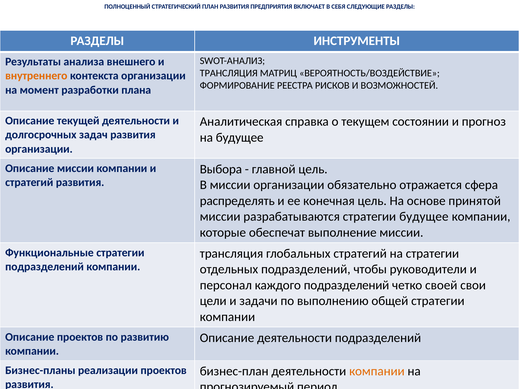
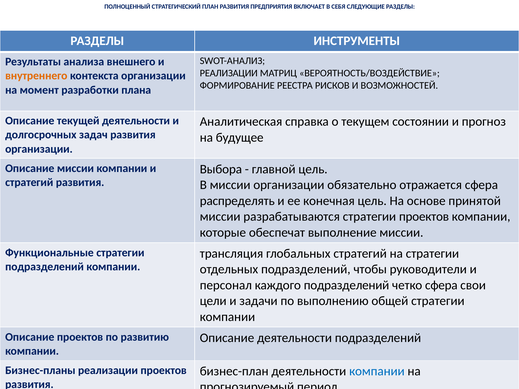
ТРАНСЛЯЦИЯ at (229, 73): ТРАНСЛЯЦИЯ -> РЕАЛИЗАЦИИ
стратегии будущее: будущее -> проектов
четко своей: своей -> сфера
компании at (377, 371) colour: orange -> blue
